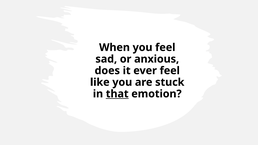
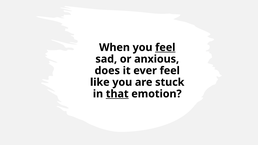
feel at (165, 47) underline: none -> present
